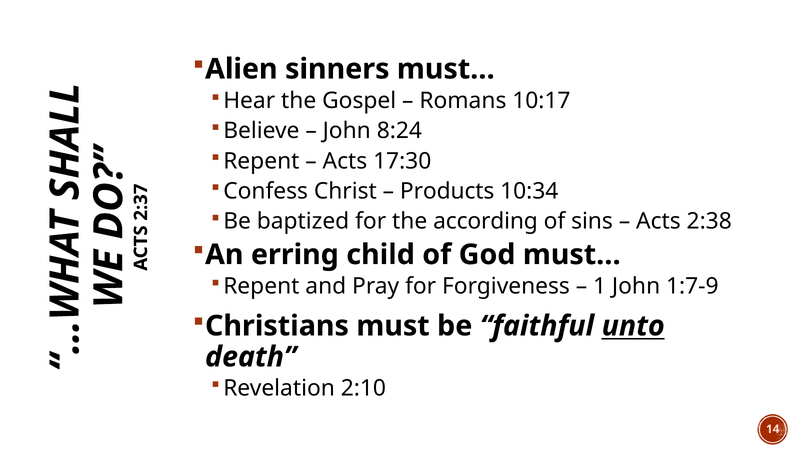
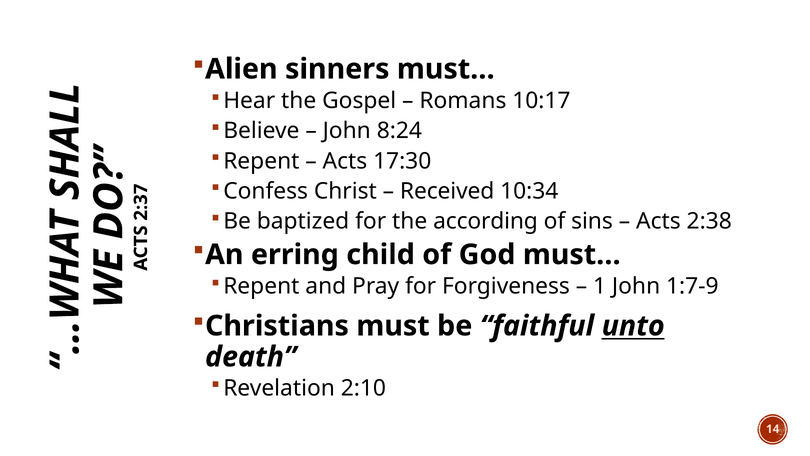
Products: Products -> Received
